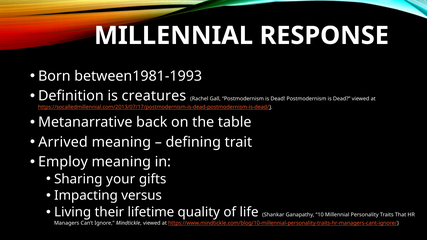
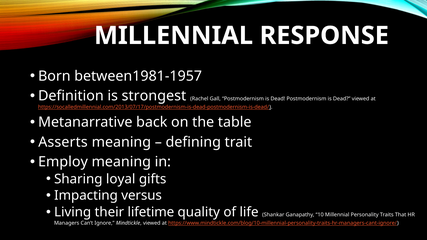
between1981-1993: between1981-1993 -> between1981-1957
creatures: creatures -> strongest
Arrived: Arrived -> Asserts
your: your -> loyal
